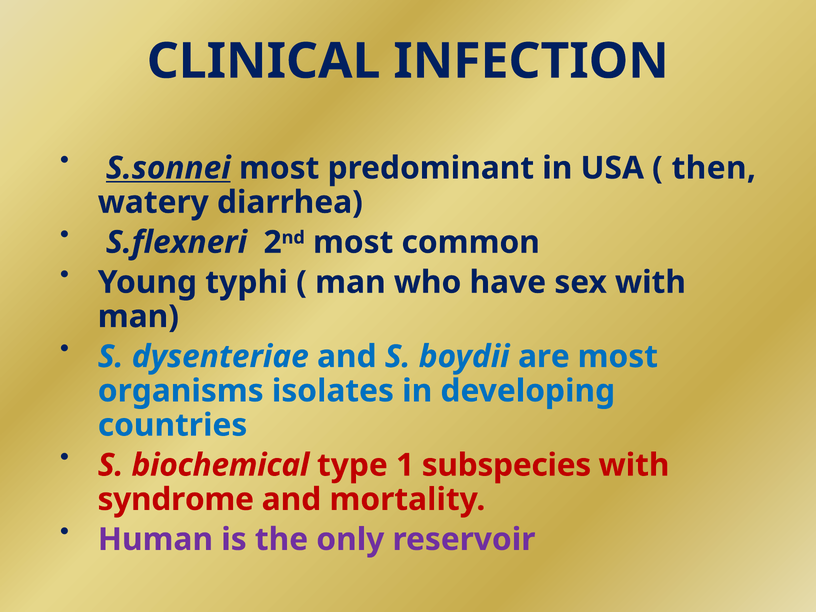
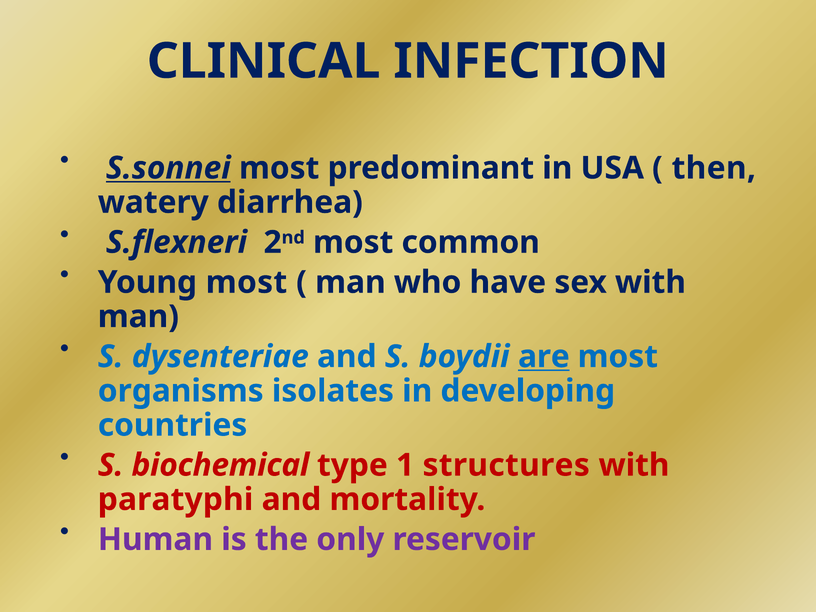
Young typhi: typhi -> most
are underline: none -> present
subspecies: subspecies -> structures
syndrome: syndrome -> paratyphi
